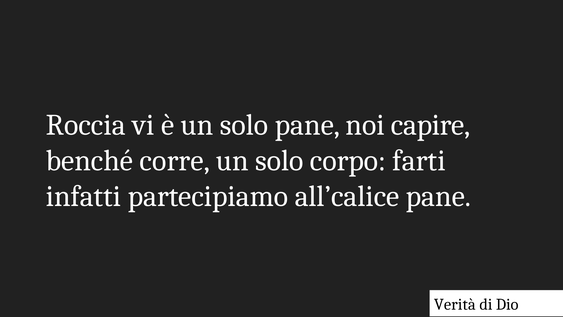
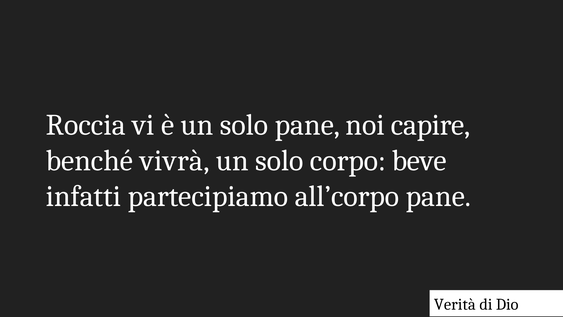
corre: corre -> vivrà
farti: farti -> beve
all’calice: all’calice -> all’corpo
